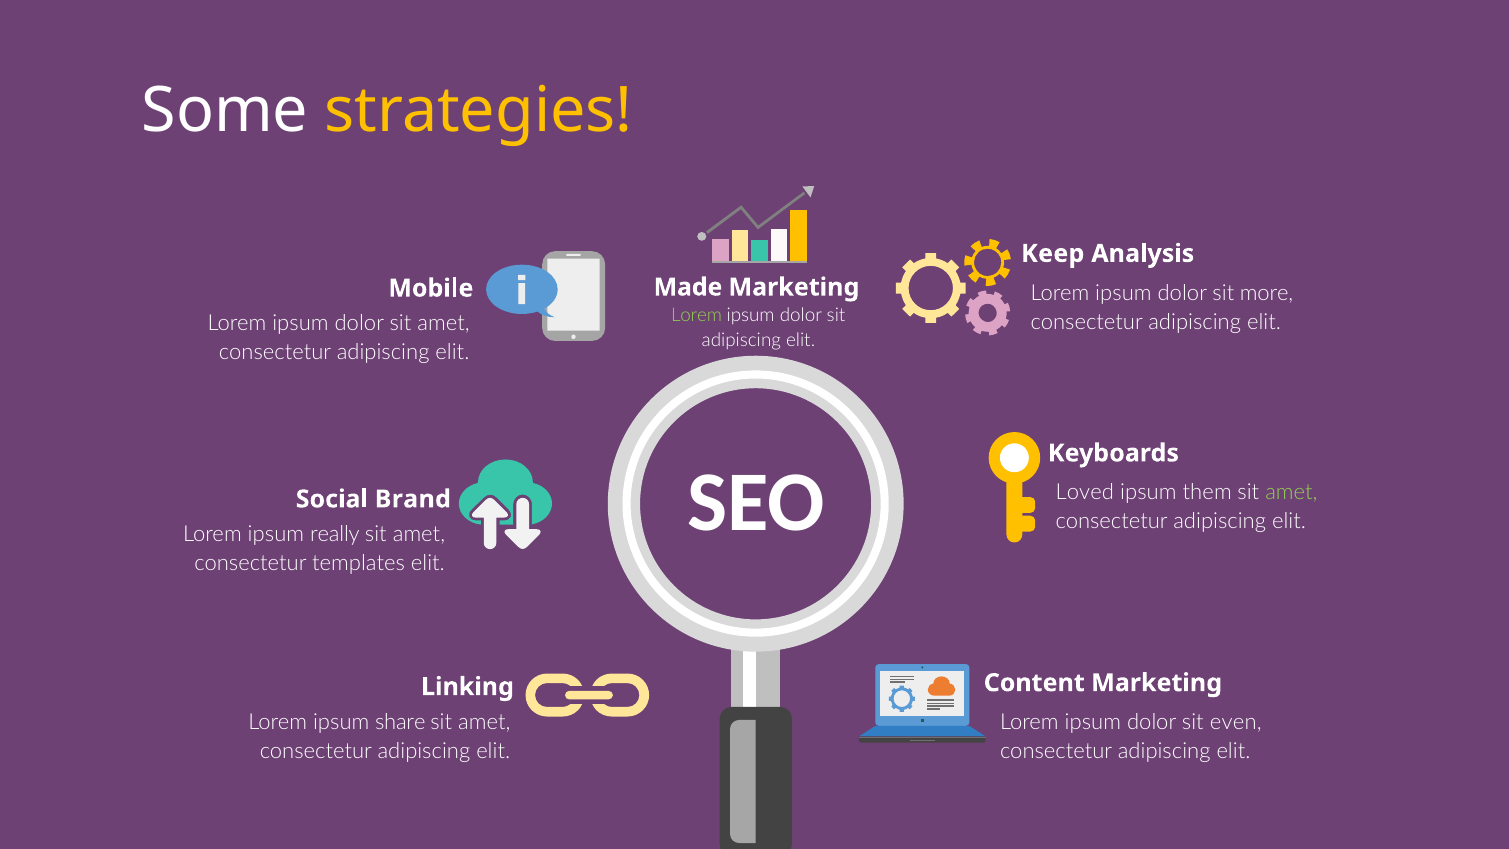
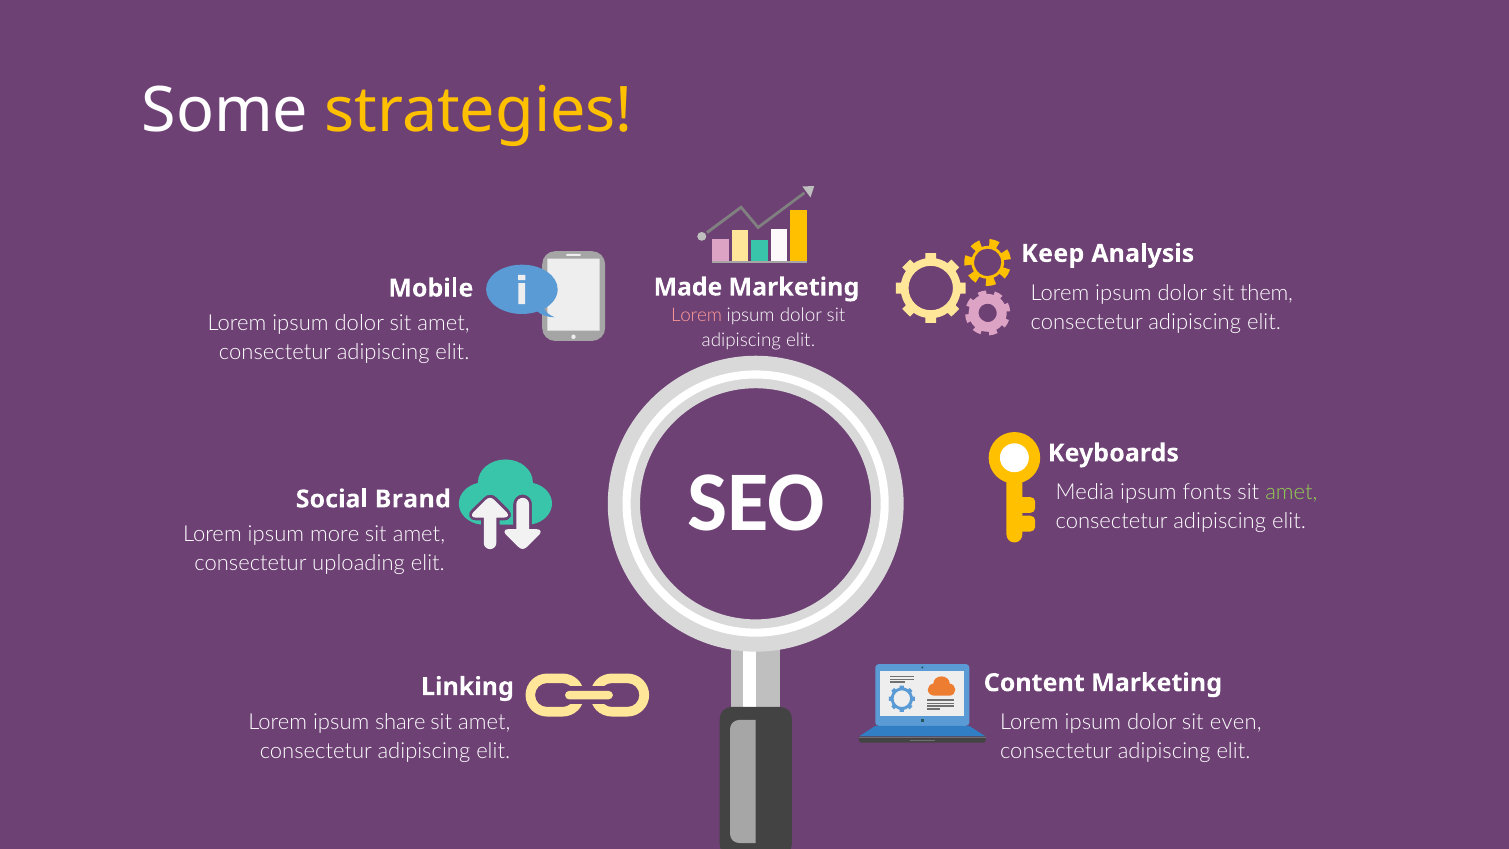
more: more -> them
Lorem at (697, 316) colour: light green -> pink
Loved: Loved -> Media
them: them -> fonts
really: really -> more
templates: templates -> uploading
